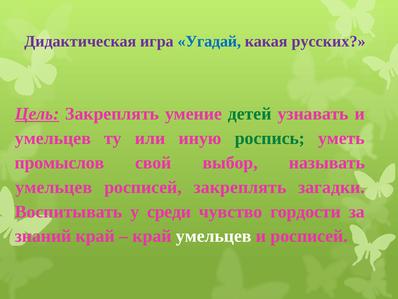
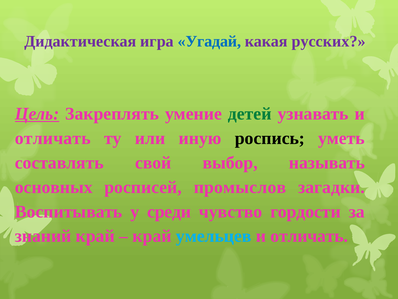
умельцев at (53, 138): умельцев -> отличать
роспись colour: green -> black
промыслов: промыслов -> составлять
умельцев at (54, 187): умельцев -> основных
росписей закреплять: закреплять -> промыслов
умельцев at (214, 236) colour: white -> light blue
росписей at (309, 236): росписей -> отличать
